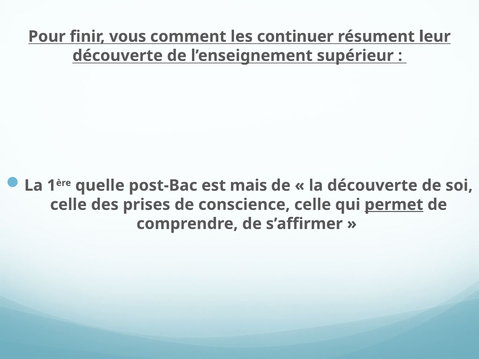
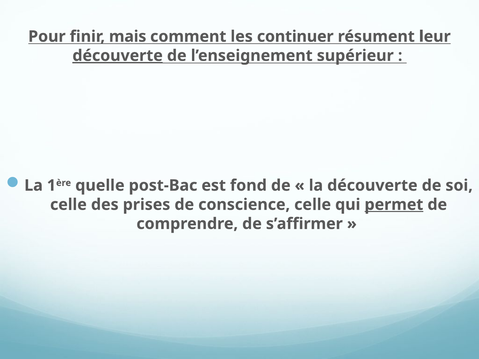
vous: vous -> mais
découverte at (118, 56) underline: none -> present
mais: mais -> fond
